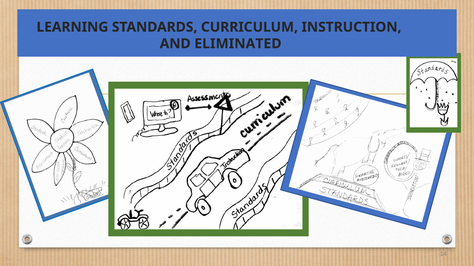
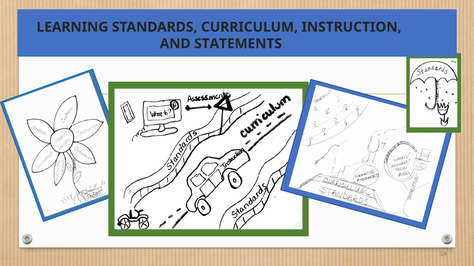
ELIMINATED: ELIMINATED -> STATEMENTS
